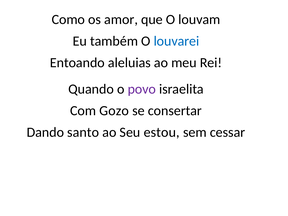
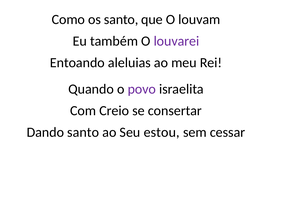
os amor: amor -> santo
louvarei colour: blue -> purple
Gozo: Gozo -> Creio
